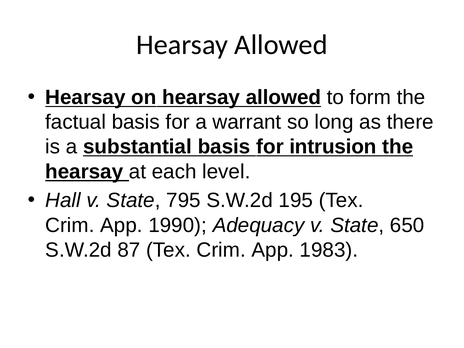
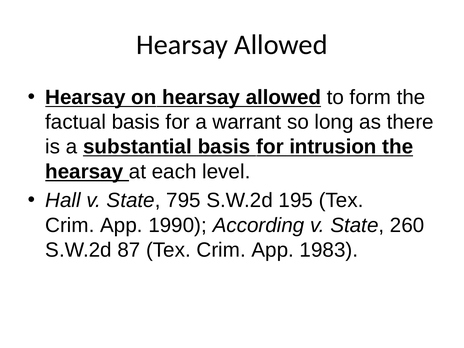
Adequacy: Adequacy -> According
650: 650 -> 260
